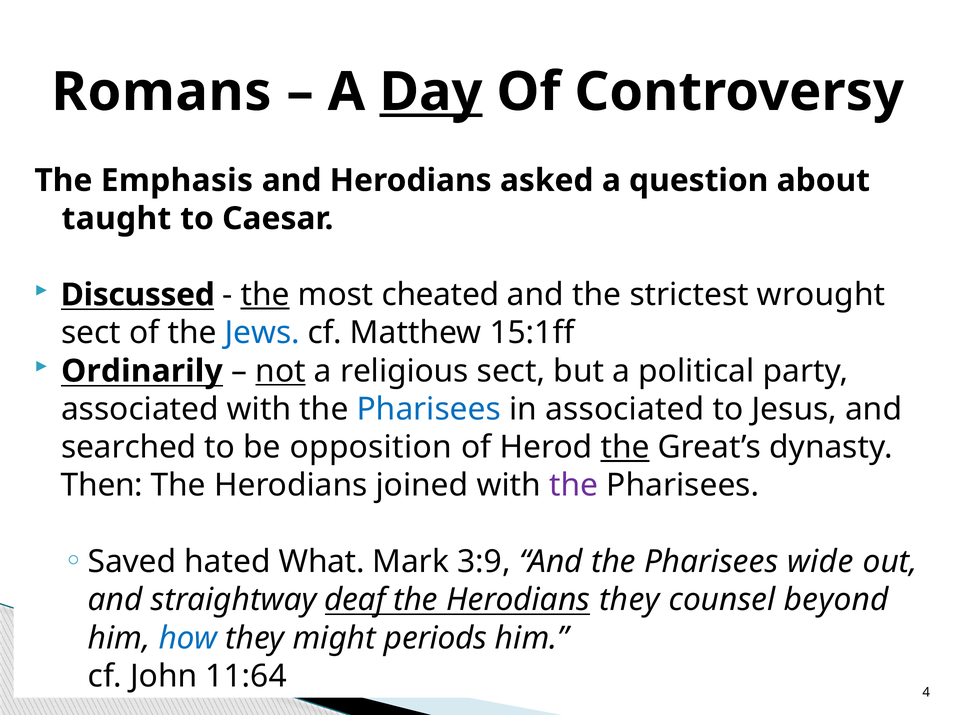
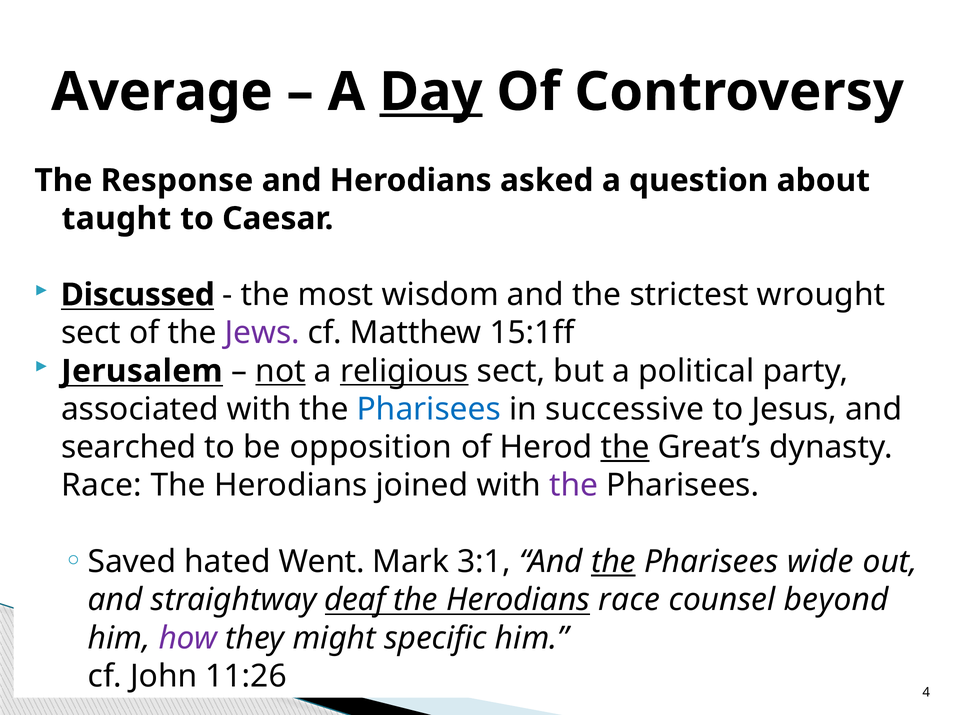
Romans: Romans -> Average
Emphasis: Emphasis -> Response
the at (265, 295) underline: present -> none
cheated: cheated -> wisdom
Jews colour: blue -> purple
Ordinarily: Ordinarily -> Jerusalem
religious underline: none -> present
in associated: associated -> successive
Then at (102, 485): Then -> Race
What: What -> Went
3:9: 3:9 -> 3:1
the at (613, 562) underline: none -> present
Herodians they: they -> race
how colour: blue -> purple
periods: periods -> specific
11:64: 11:64 -> 11:26
